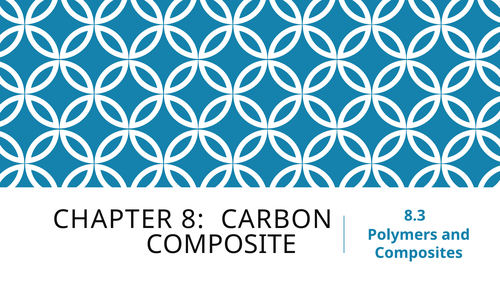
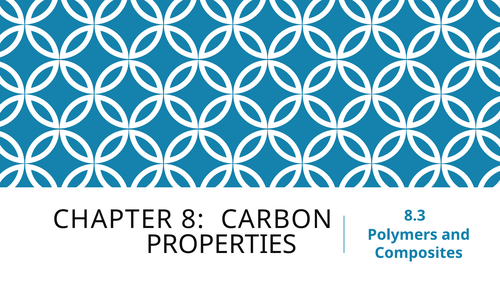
COMPOSITE: COMPOSITE -> PROPERTIES
